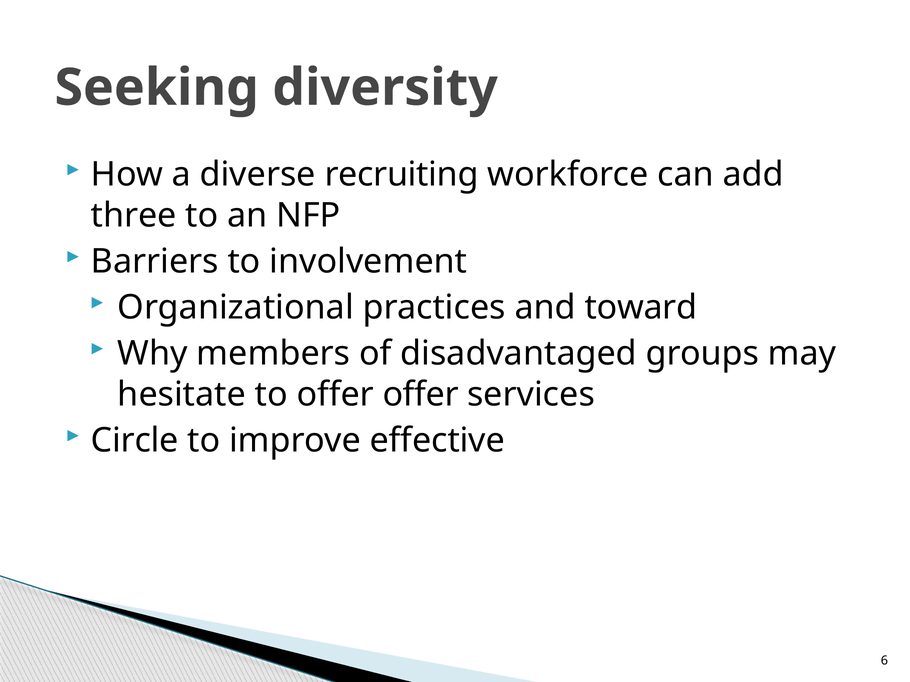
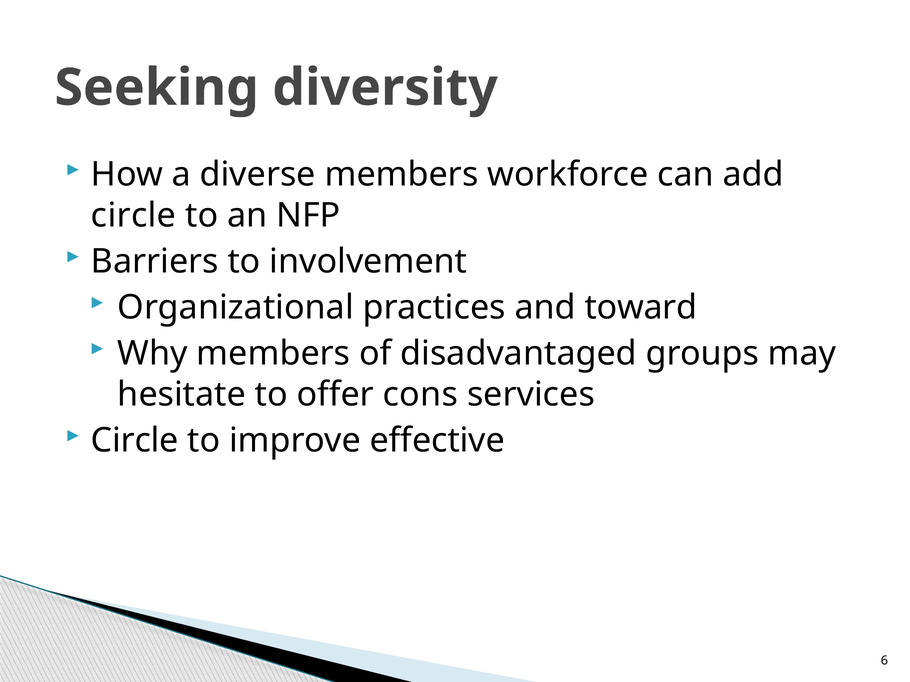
diverse recruiting: recruiting -> members
three at (134, 216): three -> circle
offer offer: offer -> cons
